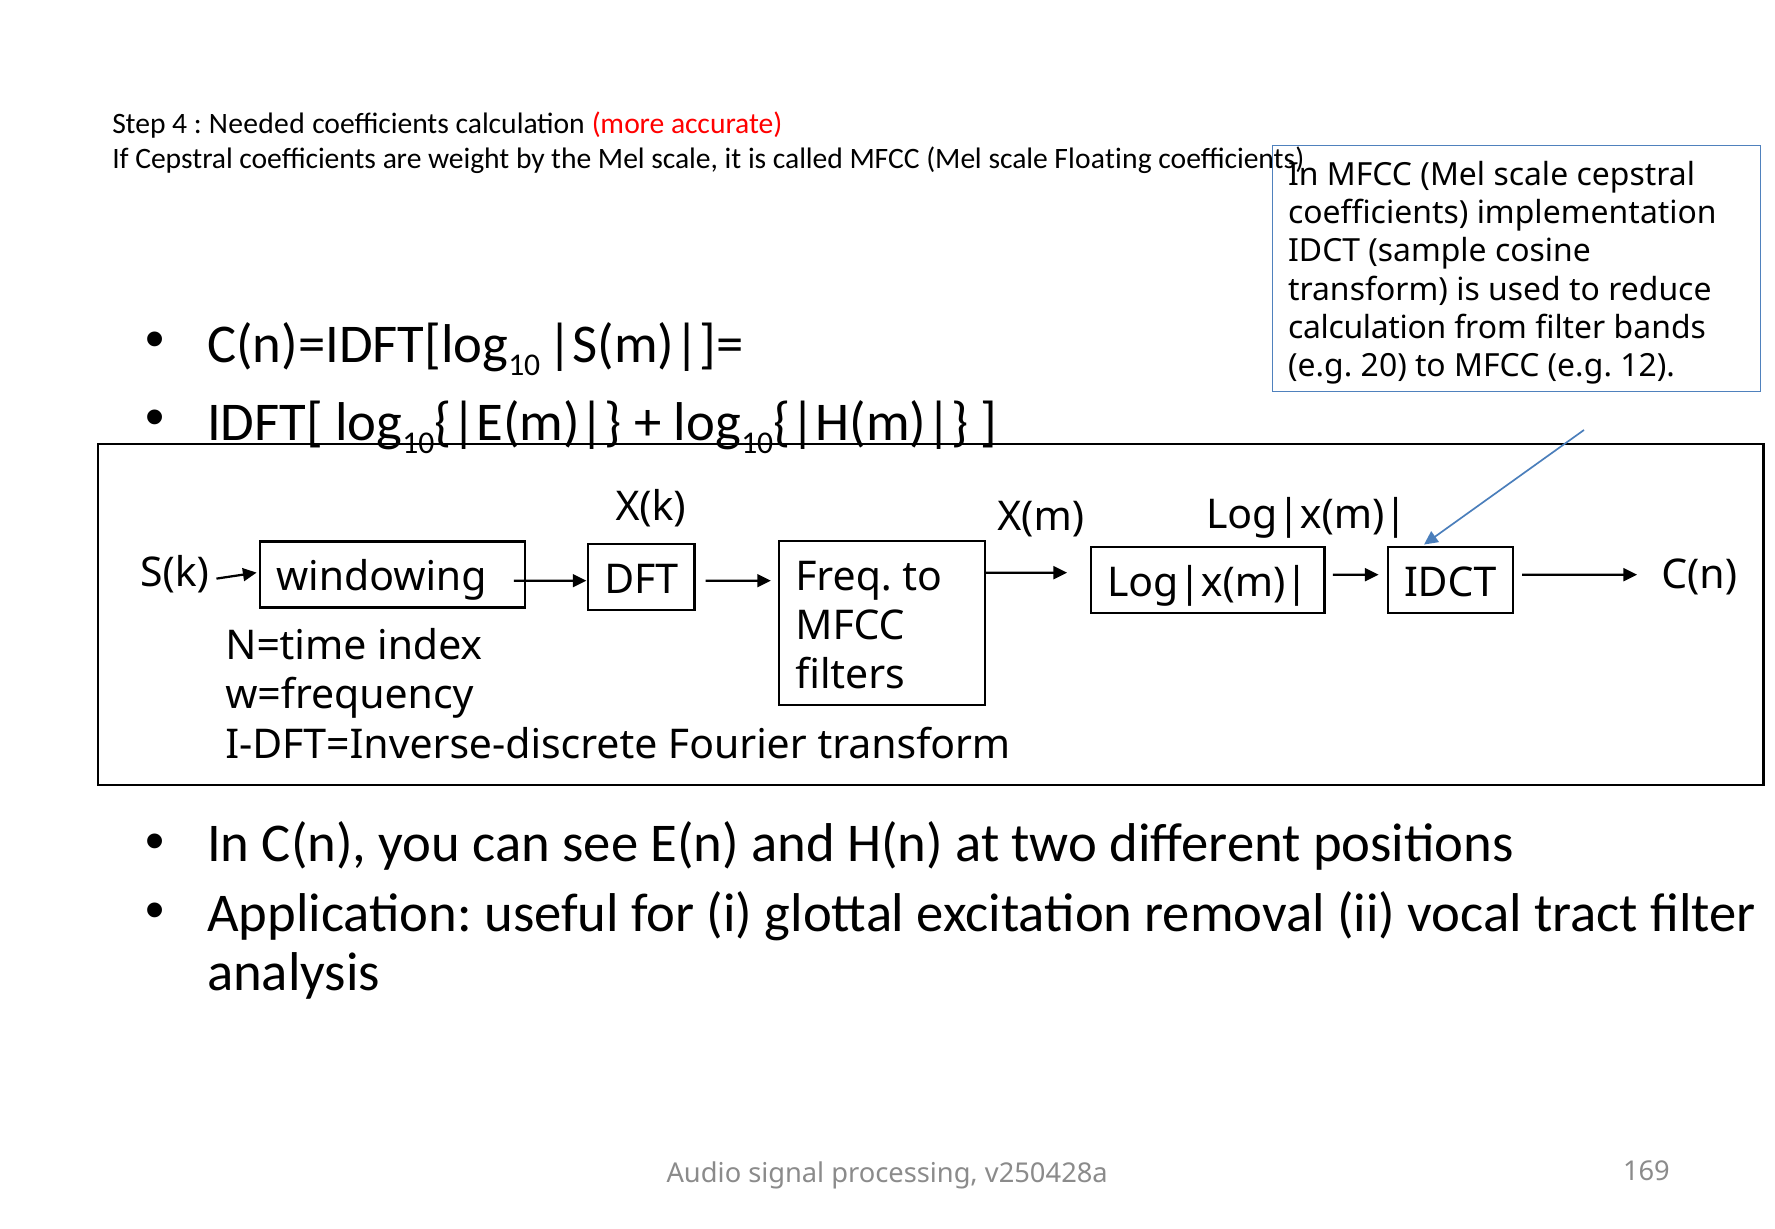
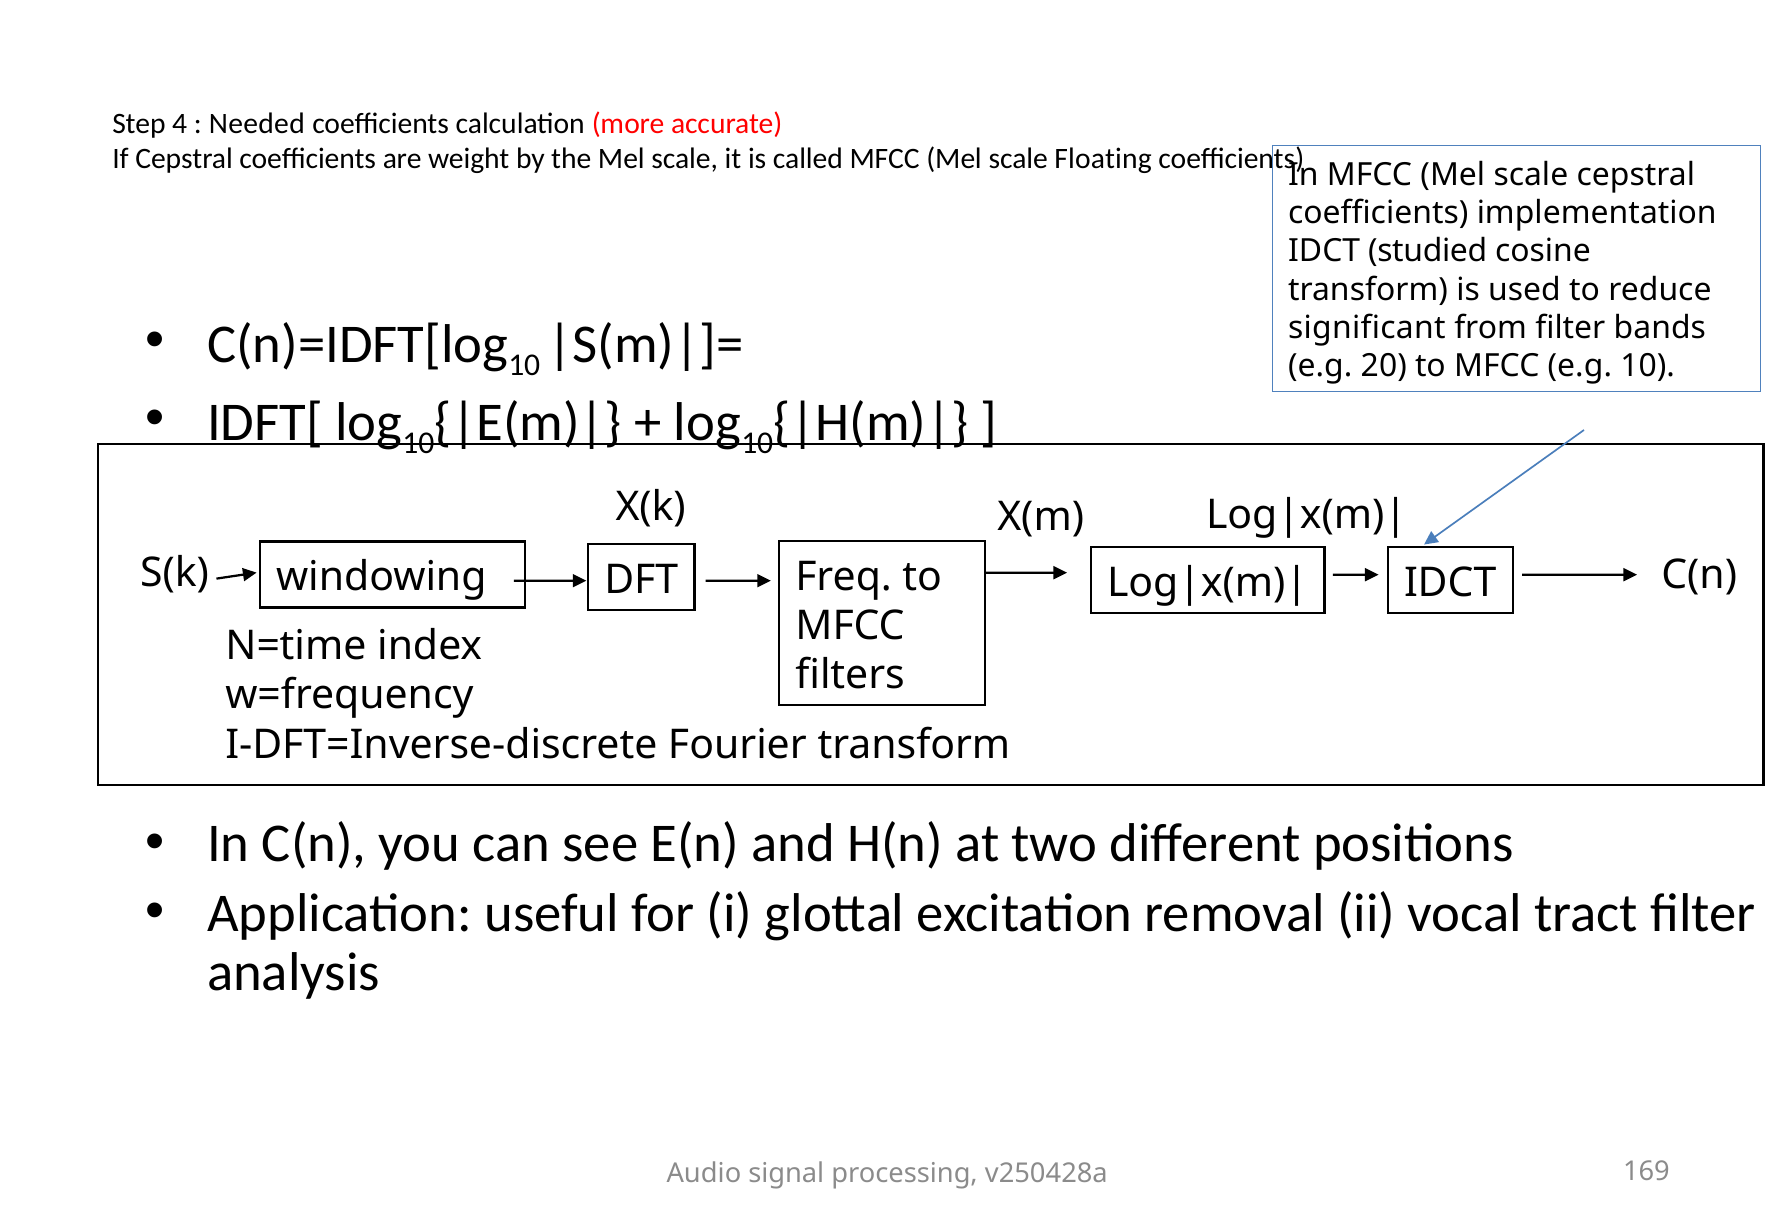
sample: sample -> studied
calculation at (1367, 328): calculation -> significant
e.g 12: 12 -> 10
